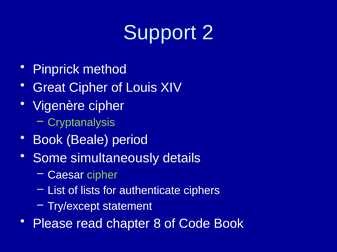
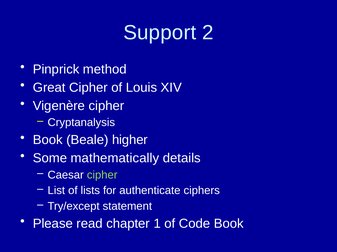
Cryptanalysis colour: light green -> white
period: period -> higher
simultaneously: simultaneously -> mathematically
8: 8 -> 1
